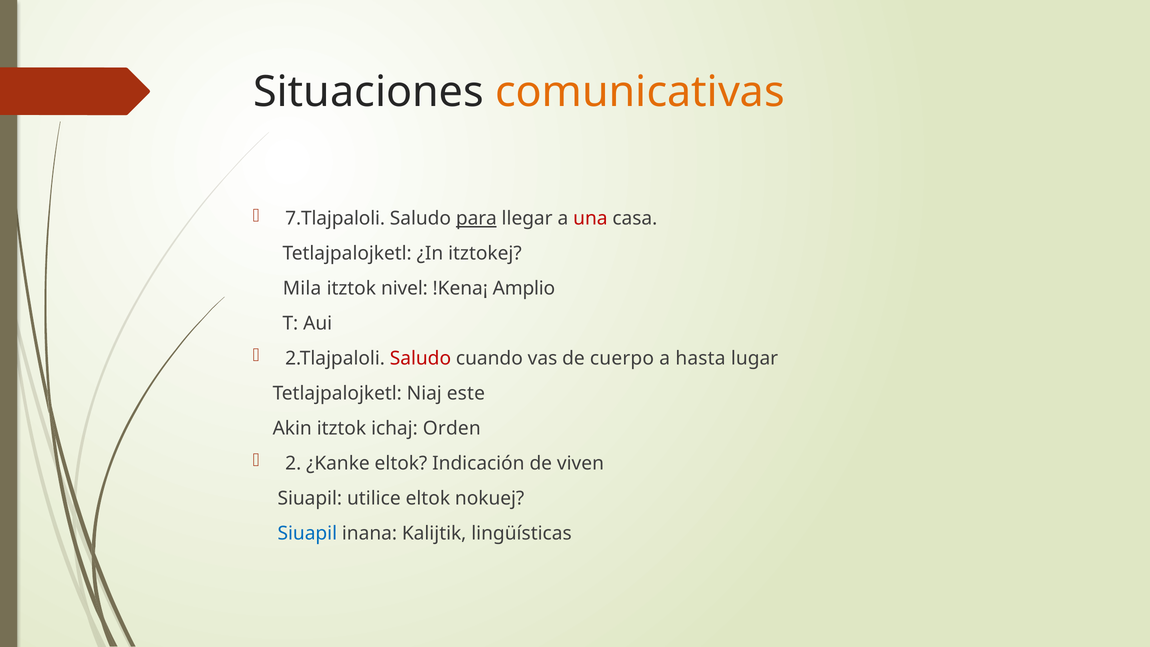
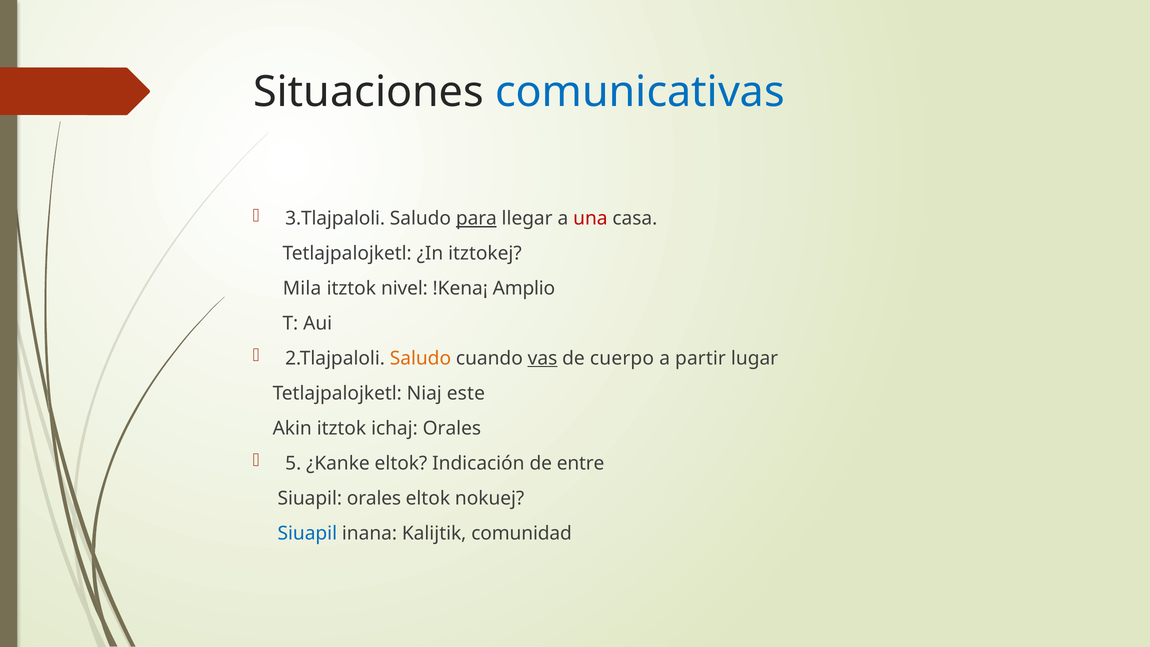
comunicativas colour: orange -> blue
7.Tlajpaloli: 7.Tlajpaloli -> 3.Tlajpaloli
Saludo at (420, 358) colour: red -> orange
vas underline: none -> present
hasta: hasta -> partir
ichaj Orden: Orden -> Orales
2: 2 -> 5
viven: viven -> entre
Siuapil utilice: utilice -> orales
lingüísticas: lingüísticas -> comunidad
